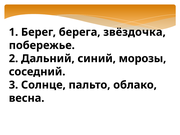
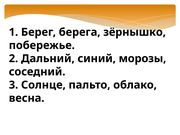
звёздочка: звёздочка -> зёрнышко
